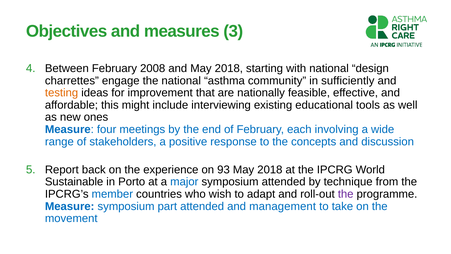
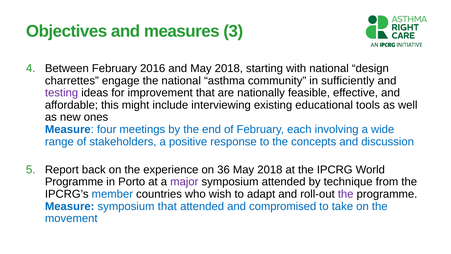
2008: 2008 -> 2016
testing colour: orange -> purple
93: 93 -> 36
Sustainable at (74, 182): Sustainable -> Programme
major colour: blue -> purple
symposium part: part -> that
management: management -> compromised
